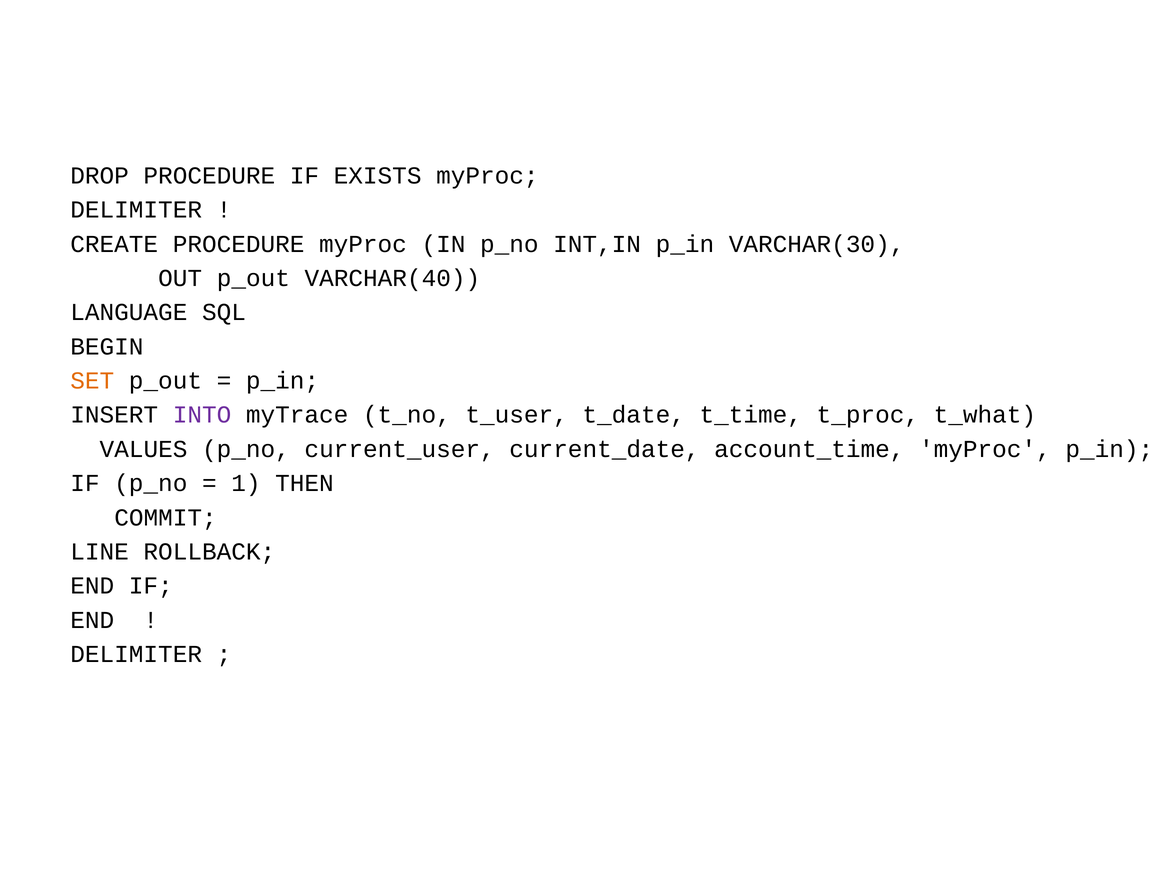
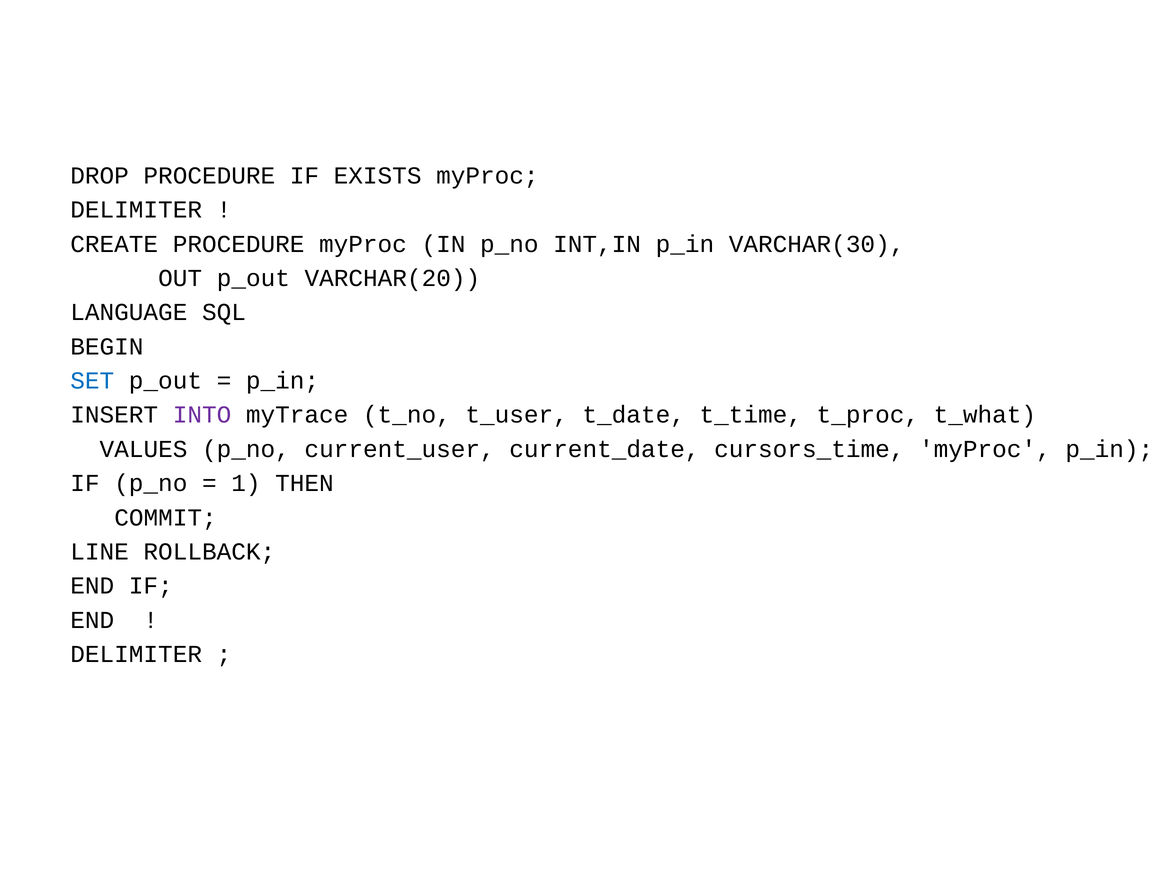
VARCHAR(40: VARCHAR(40 -> VARCHAR(20
SET colour: orange -> blue
account_time: account_time -> cursors_time
